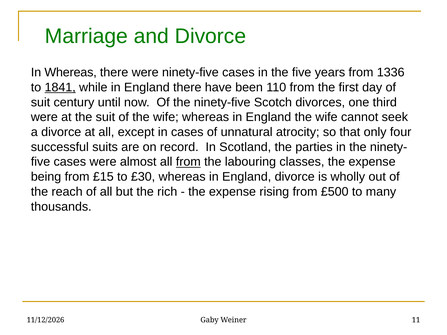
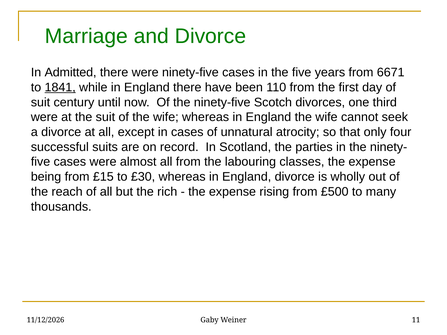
In Whereas: Whereas -> Admitted
1336: 1336 -> 6671
from at (188, 162) underline: present -> none
